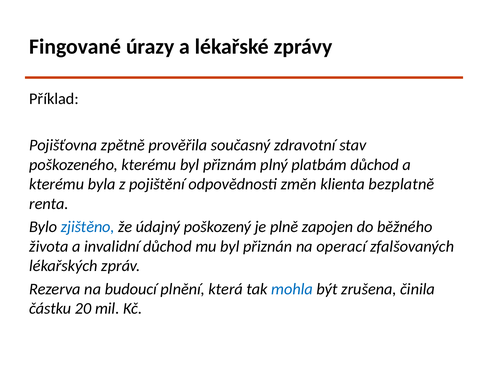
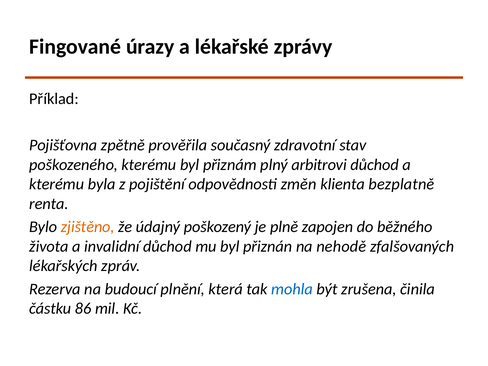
platbám: platbám -> arbitrovi
zjištěno colour: blue -> orange
operací: operací -> nehodě
20: 20 -> 86
